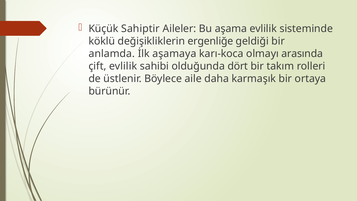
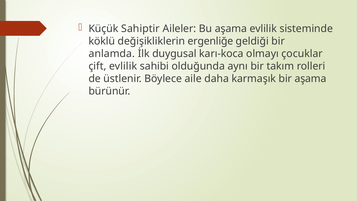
aşamaya: aşamaya -> duygusal
arasında: arasında -> çocuklar
dört: dört -> aynı
bir ortaya: ortaya -> aşama
